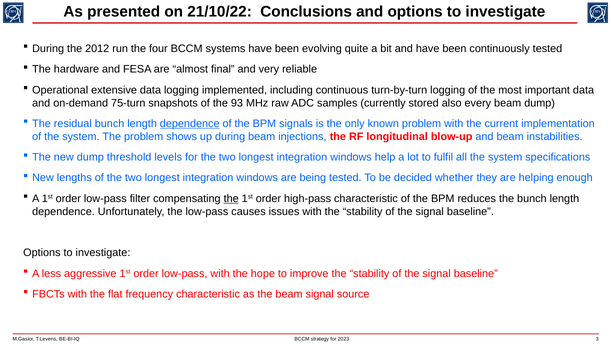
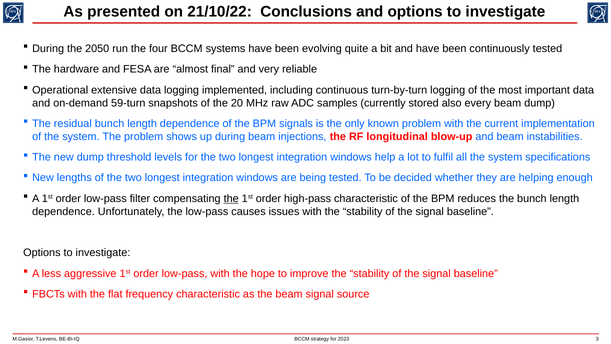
2012: 2012 -> 2050
75-turn: 75-turn -> 59-turn
93: 93 -> 20
dependence at (190, 123) underline: present -> none
